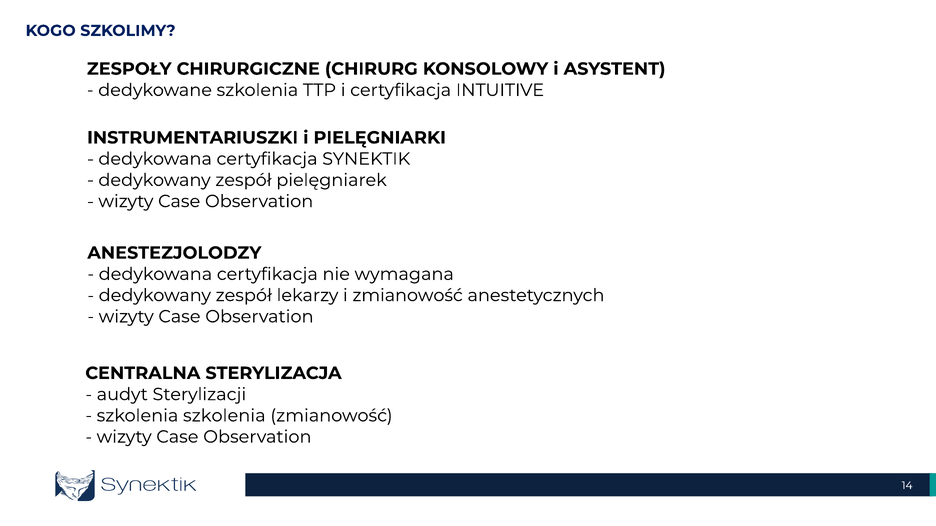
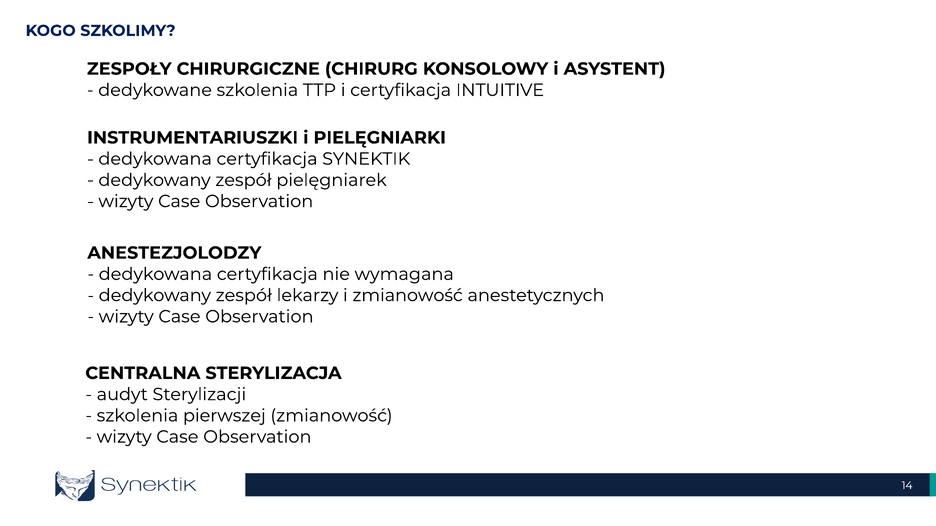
szkolenia szkolenia: szkolenia -> pierwszej
